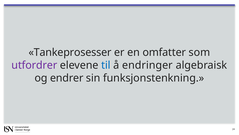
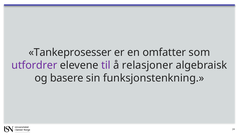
til colour: blue -> purple
endringer: endringer -> relasjoner
endrer: endrer -> basere
